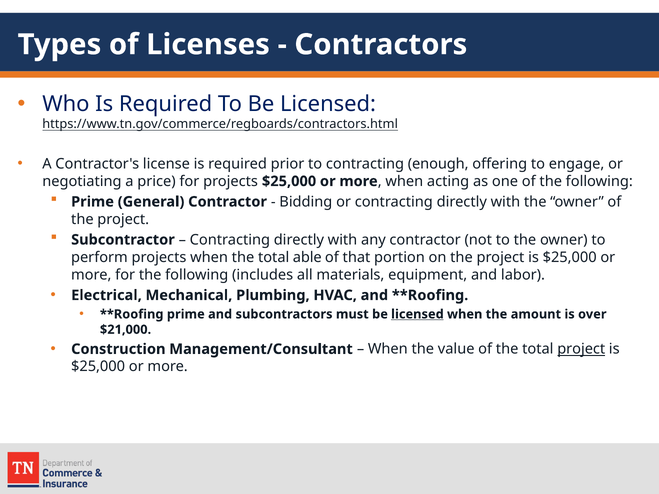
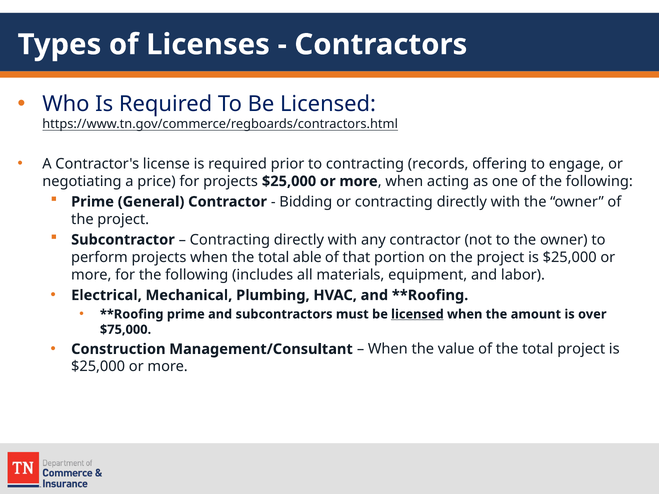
enough: enough -> records
$21,000: $21,000 -> $75,000
project at (581, 349) underline: present -> none
